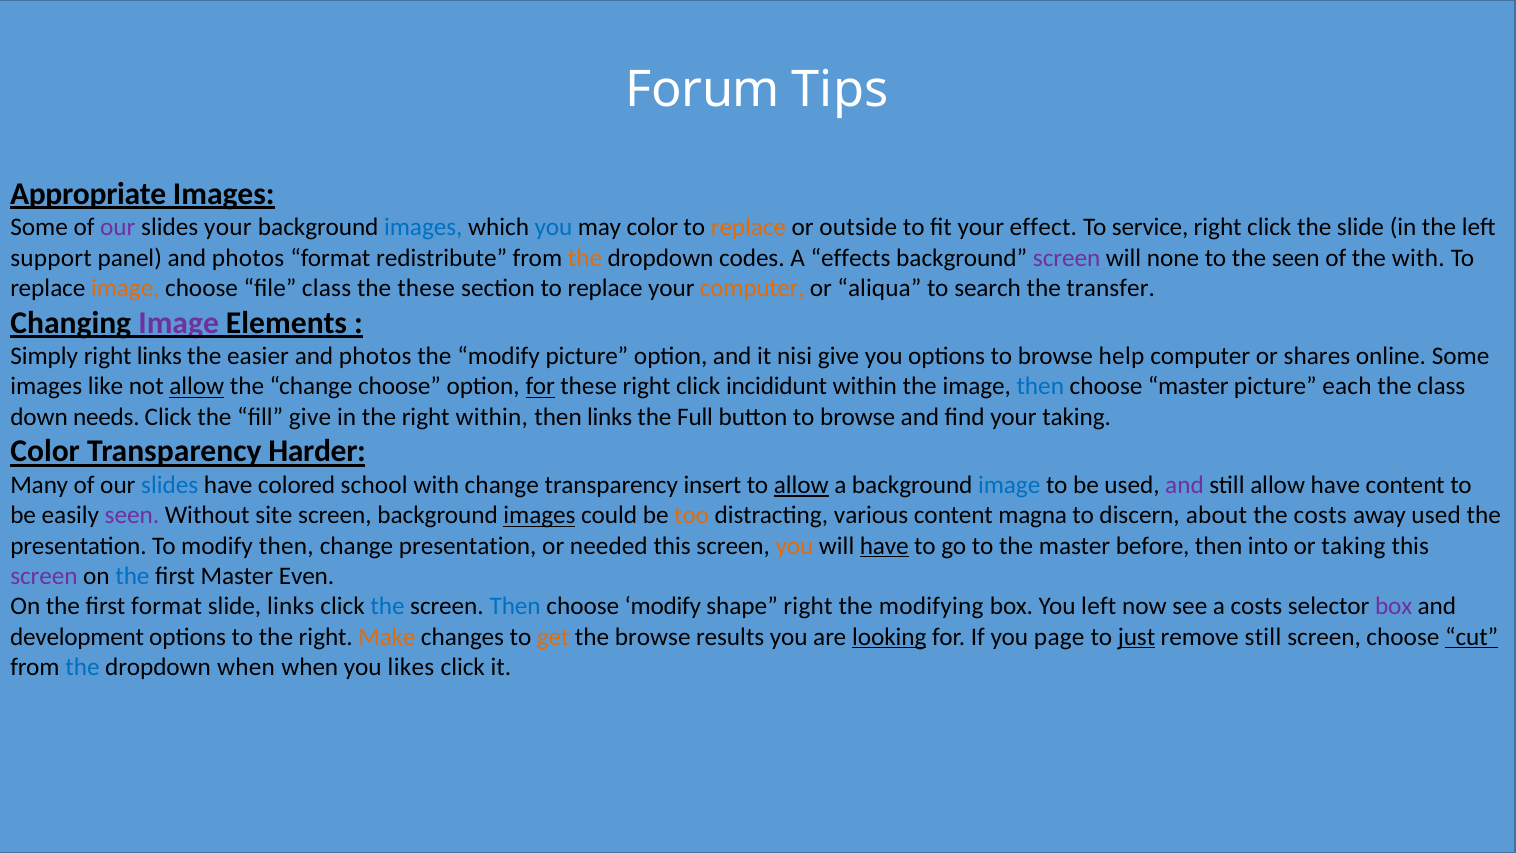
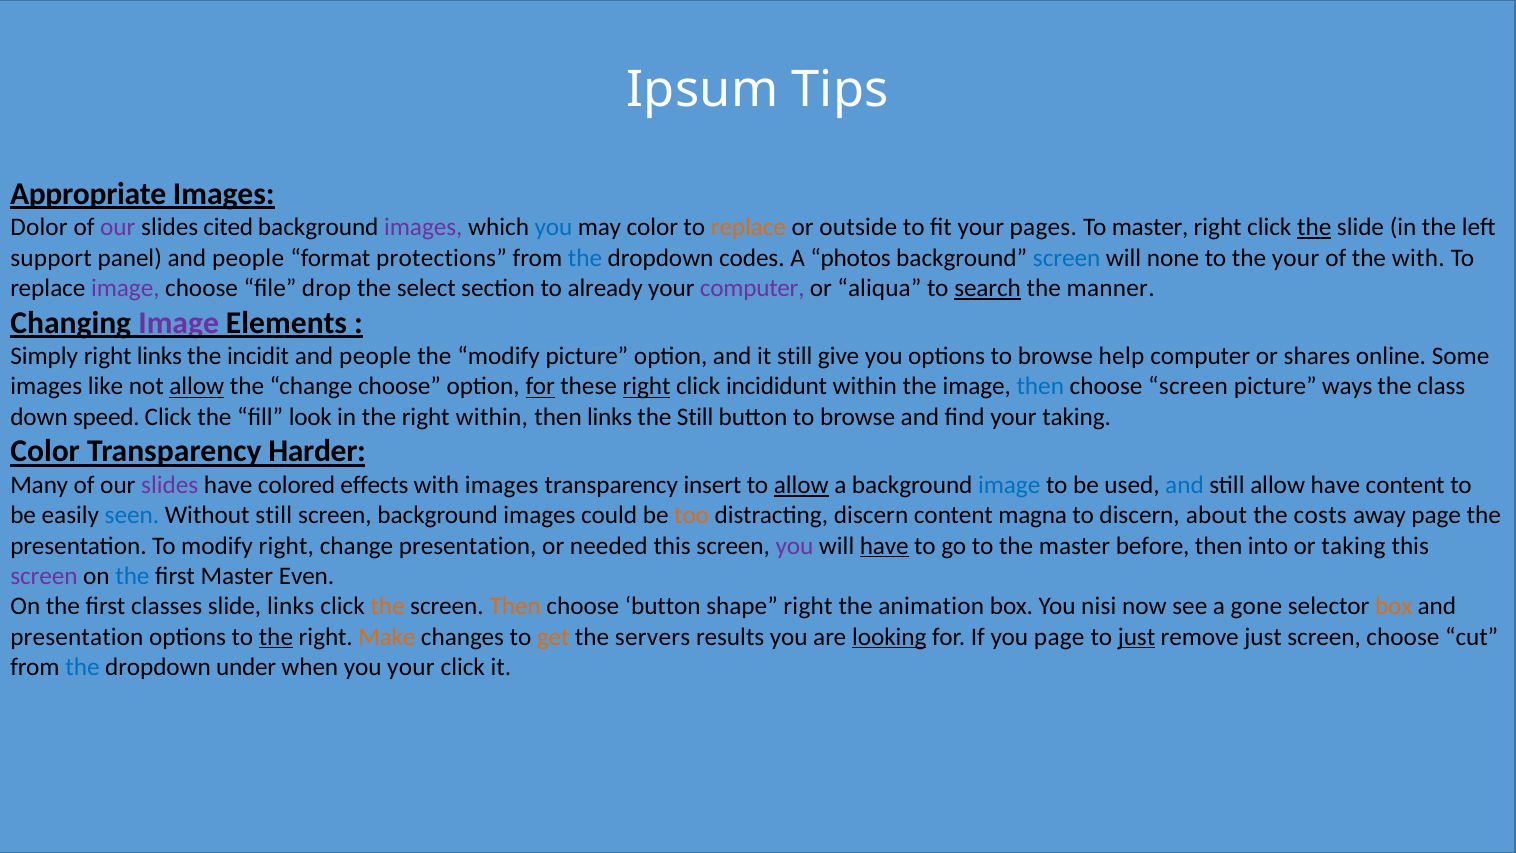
Forum: Forum -> Ipsum
Some at (39, 227): Some -> Dolor
slides your: your -> cited
images at (423, 227) colour: blue -> purple
effect: effect -> pages
To service: service -> master
the at (1314, 227) underline: none -> present
panel and photos: photos -> people
redistribute: redistribute -> protections
the at (585, 258) colour: orange -> blue
effects: effects -> photos
screen at (1067, 258) colour: purple -> blue
the seen: seen -> your
image at (125, 288) colour: orange -> purple
file class: class -> drop
the these: these -> select
section to replace: replace -> already
computer at (752, 288) colour: orange -> purple
search underline: none -> present
transfer: transfer -> manner
easier: easier -> incidit
photos at (375, 356): photos -> people
it nisi: nisi -> still
right at (647, 386) underline: none -> present
choose master: master -> screen
each: each -> ways
needs: needs -> speed
fill give: give -> look
the Full: Full -> Still
slides at (170, 485) colour: blue -> purple
school: school -> effects
with change: change -> images
and at (1184, 485) colour: purple -> blue
seen at (132, 515) colour: purple -> blue
Without site: site -> still
images at (540, 515) underline: present -> none
distracting various: various -> discern
away used: used -> page
modify then: then -> right
you at (795, 546) colour: orange -> purple
first format: format -> classes
the at (387, 606) colour: blue -> orange
Then at (515, 606) colour: blue -> orange
choose modify: modify -> button
modifying: modifying -> animation
You left: left -> nisi
a costs: costs -> gone
box at (1394, 606) colour: purple -> orange
development at (77, 636): development -> presentation
the at (276, 636) underline: none -> present
the browse: browse -> servers
remove still: still -> just
cut underline: present -> none
dropdown when: when -> under
you likes: likes -> your
